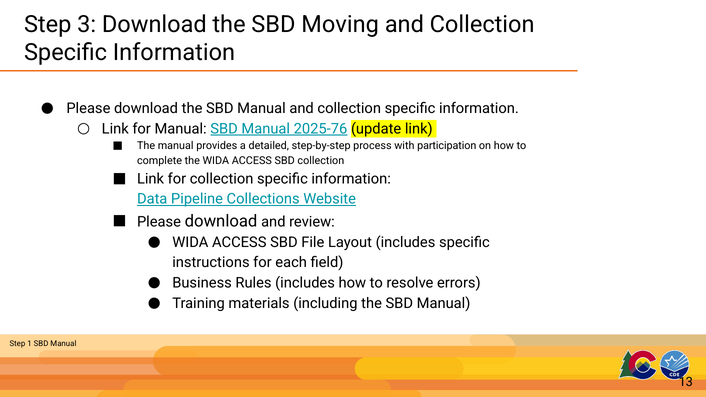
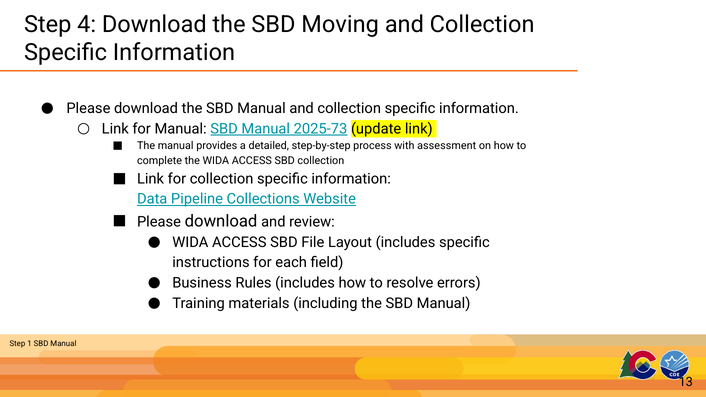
3: 3 -> 4
2025-76: 2025-76 -> 2025-73
participation: participation -> assessment
